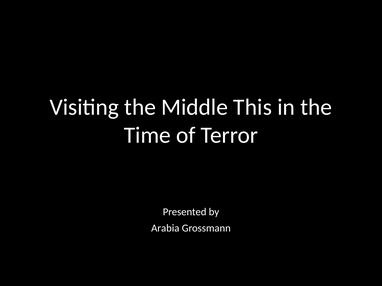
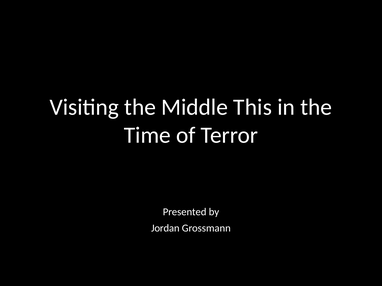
Arabia: Arabia -> Jordan
